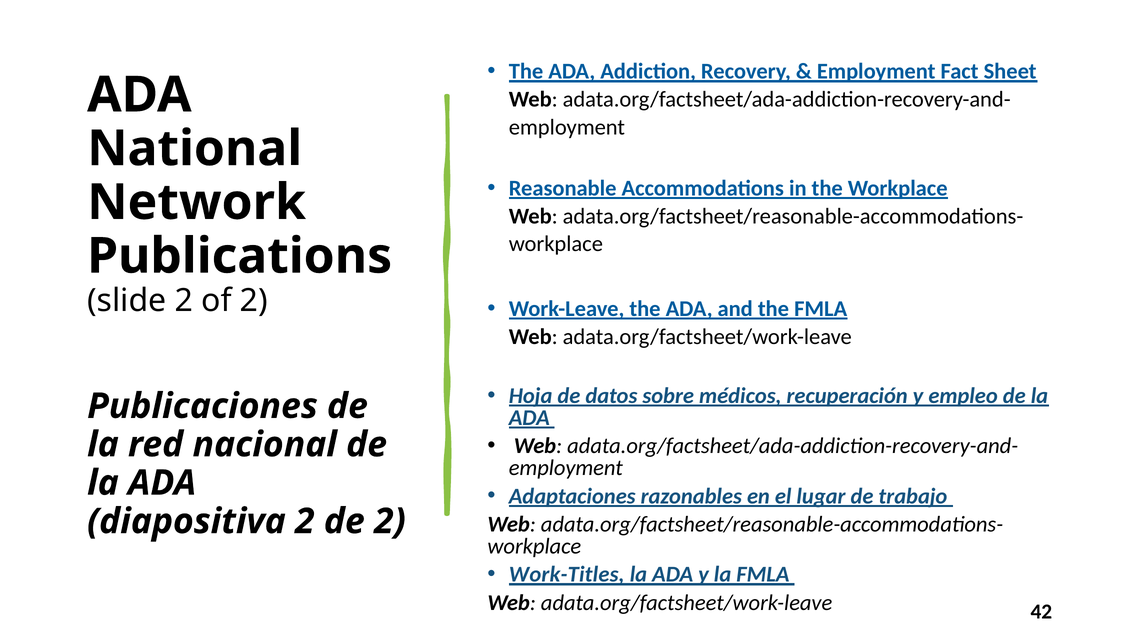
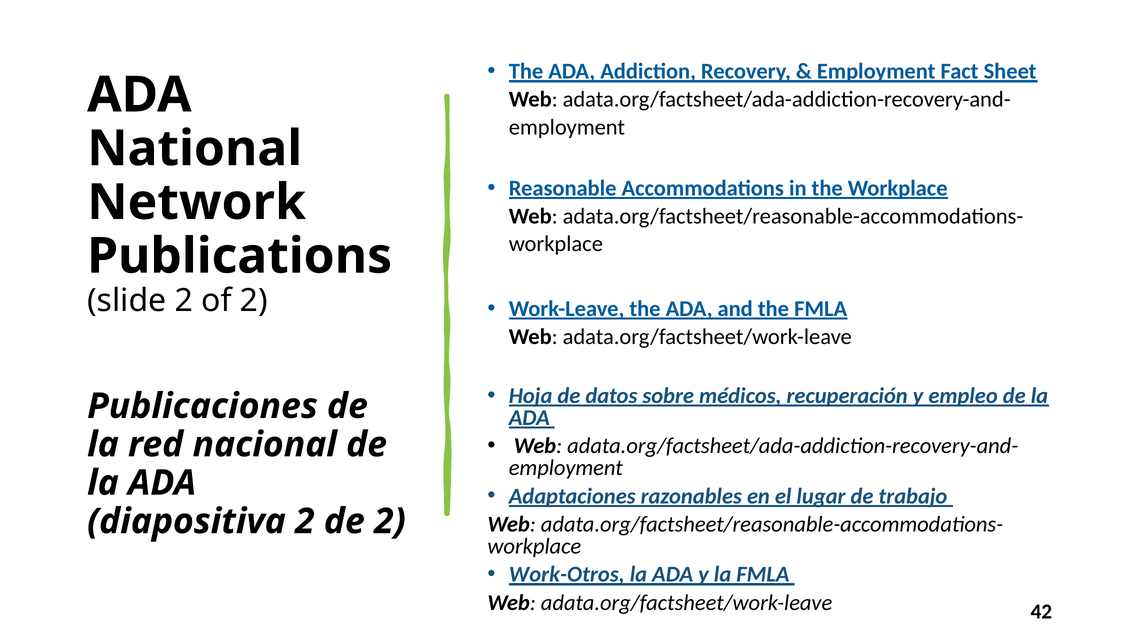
Work-Titles: Work-Titles -> Work-Otros
